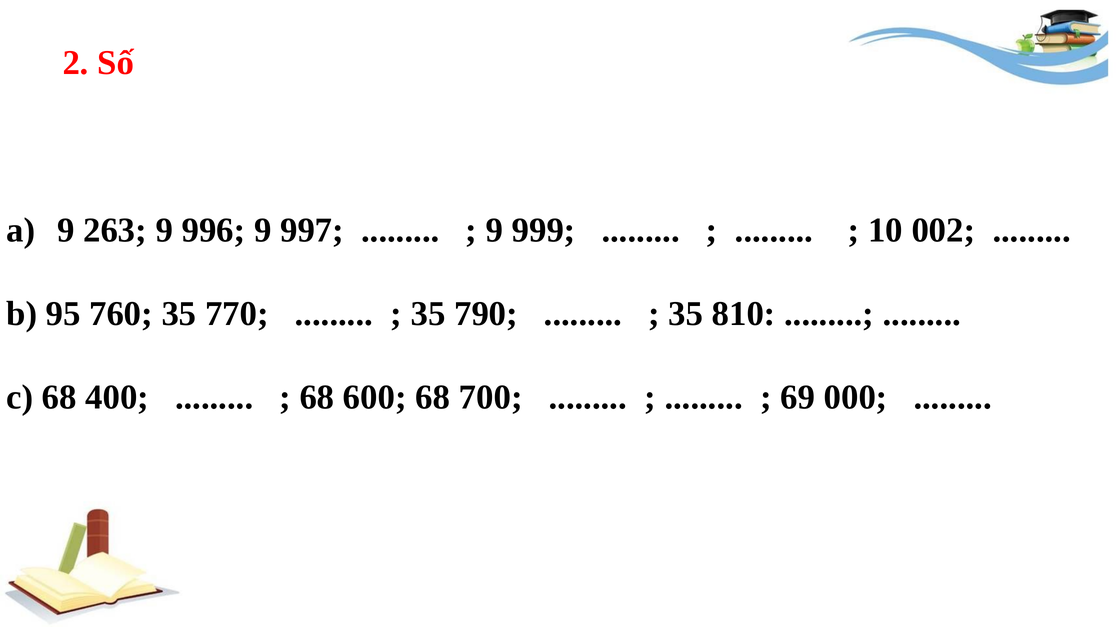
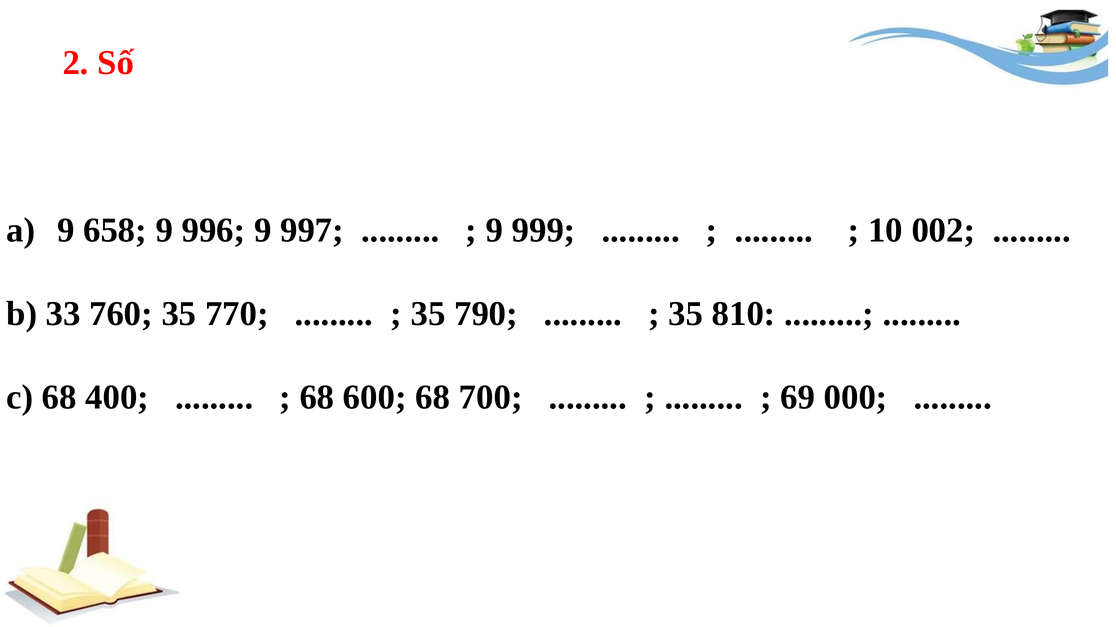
263: 263 -> 658
95: 95 -> 33
